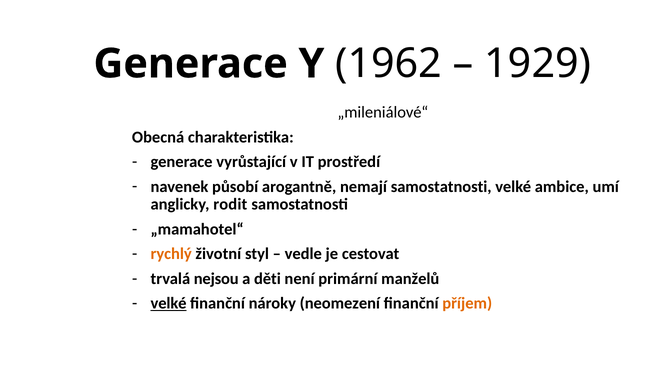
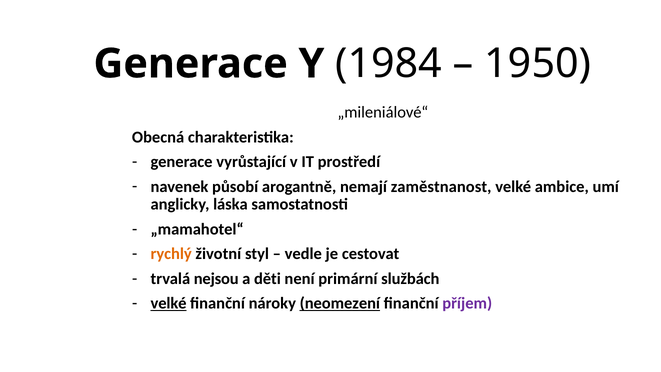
1962: 1962 -> 1984
1929: 1929 -> 1950
nemají samostatnosti: samostatnosti -> zaměstnanost
rodit: rodit -> láska
manželů: manželů -> službách
neomezení underline: none -> present
příjem colour: orange -> purple
